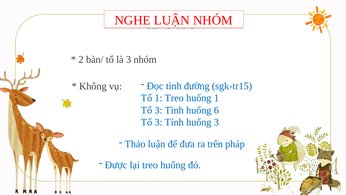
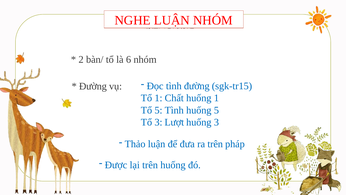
là 3: 3 -> 6
Không at (93, 86): Không -> Đường
1 Treo: Treo -> Chất
3 at (158, 110): 3 -> 5
huống 6: 6 -> 5
Tính: Tính -> Lượt
lại treo: treo -> trên
